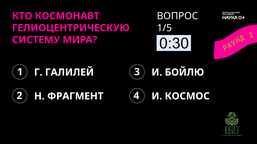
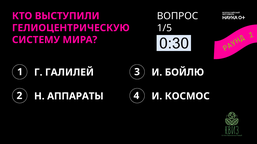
КОСМОНАВТ: КОСМОНАВТ -> ВЫСТУПИЛИ
ФРАГМЕНТ: ФРАГМЕНТ -> АППАРАТЫ
